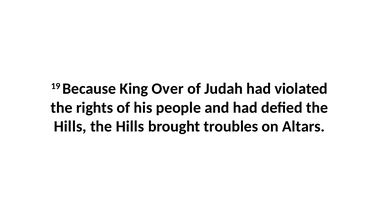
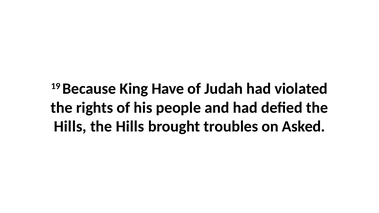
Over: Over -> Have
Altars: Altars -> Asked
